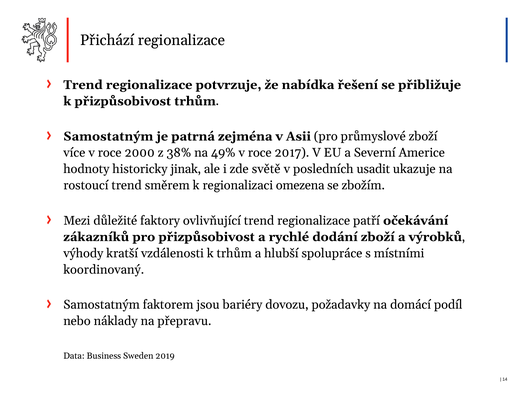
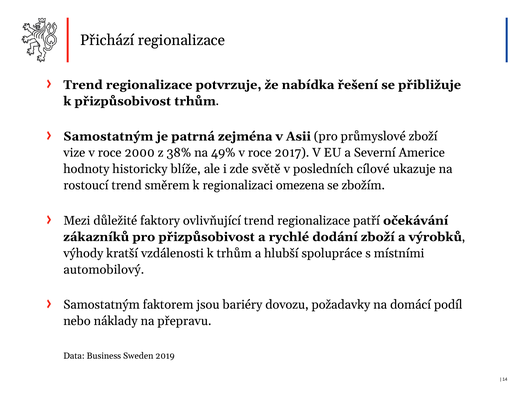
více: více -> vize
jinak: jinak -> blíže
usadit: usadit -> cílové
koordinovaný: koordinovaný -> automobilový
